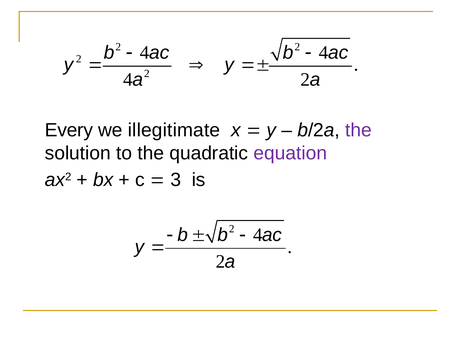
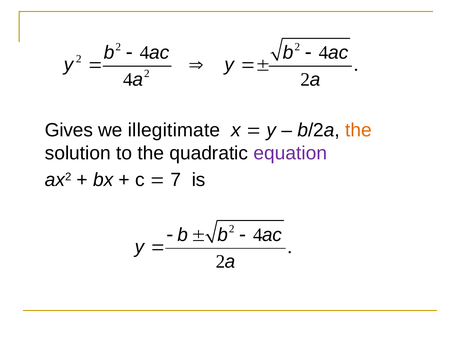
Every: Every -> Gives
the at (359, 130) colour: purple -> orange
3: 3 -> 7
